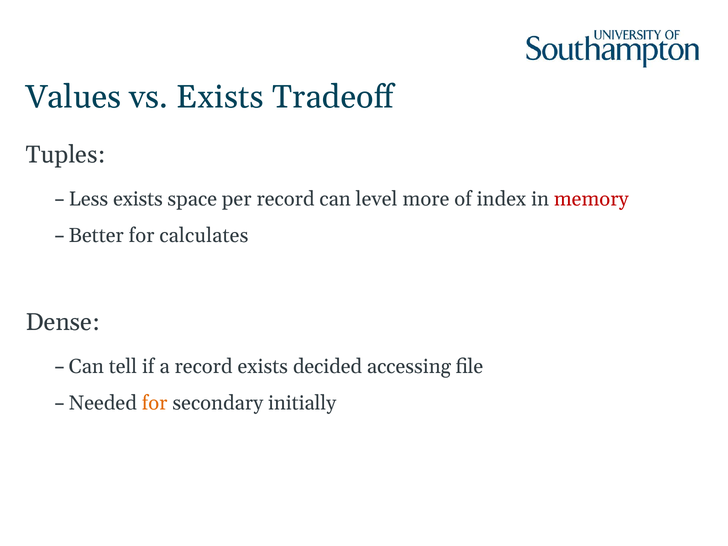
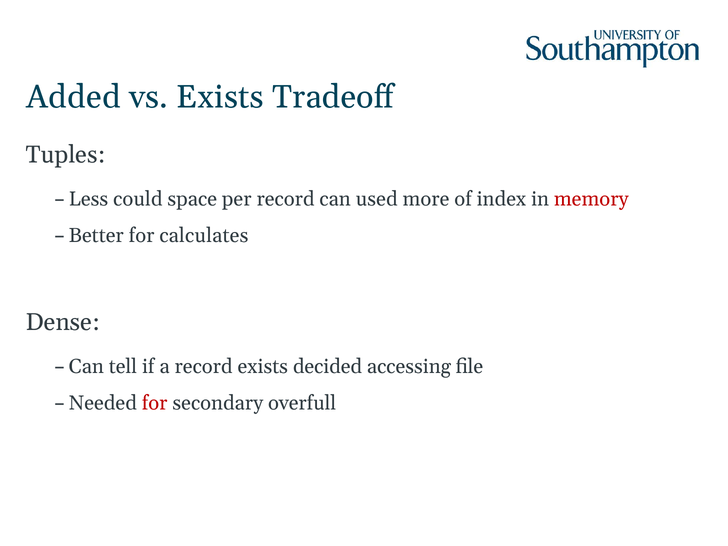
Values: Values -> Added
Less exists: exists -> could
level: level -> used
for at (155, 403) colour: orange -> red
initially: initially -> overfull
